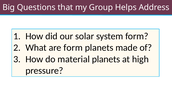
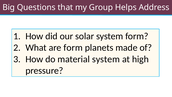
material planets: planets -> system
